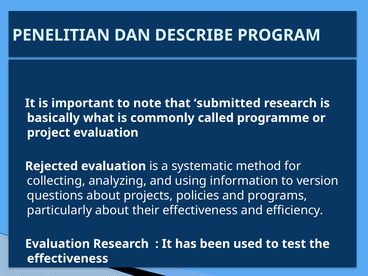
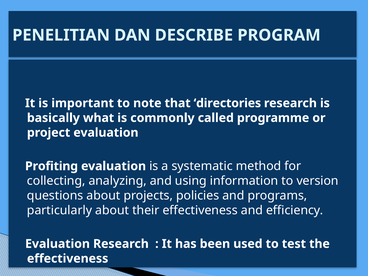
submitted: submitted -> directories
Rejected: Rejected -> Profiting
